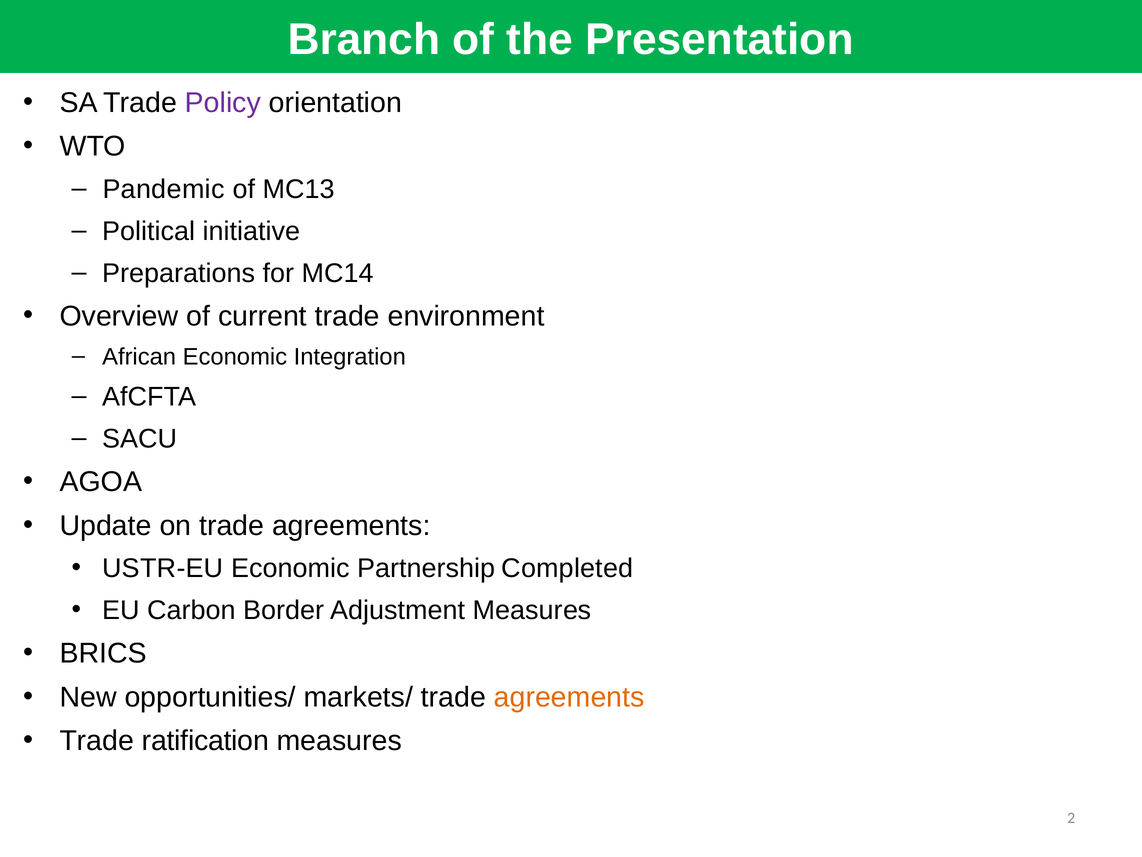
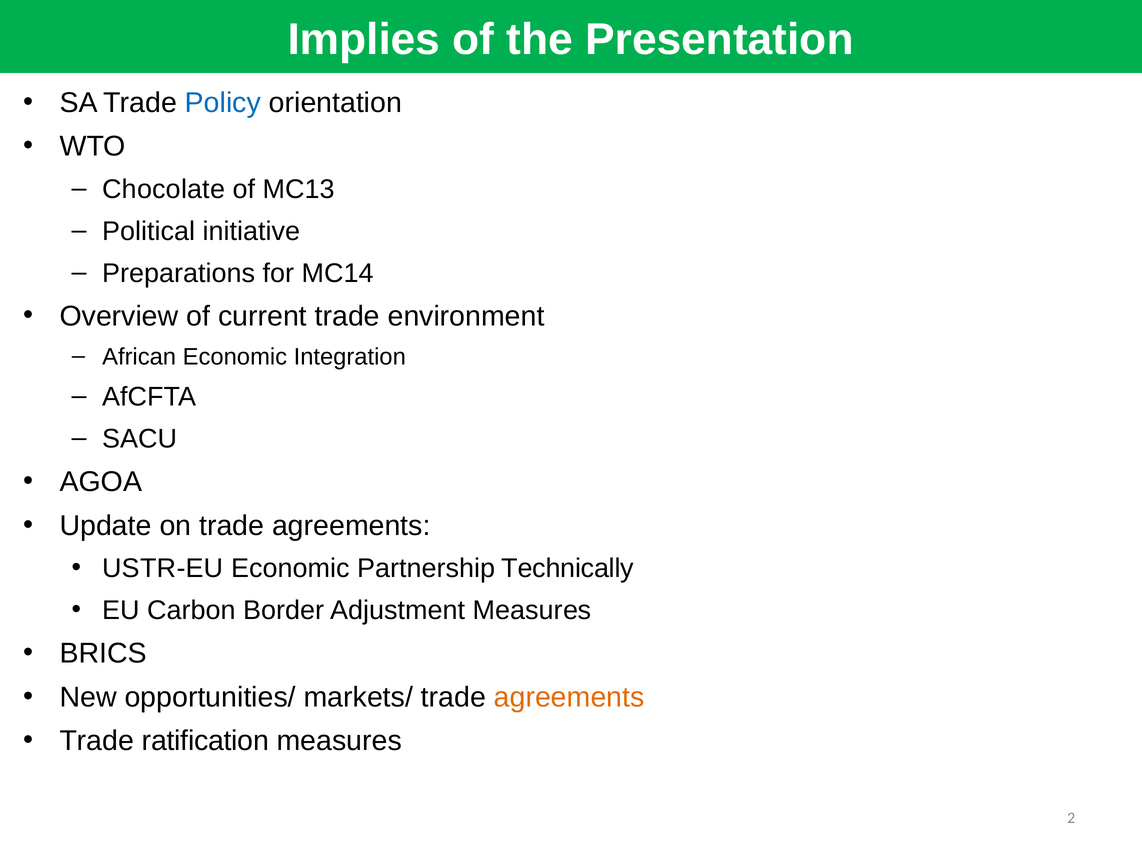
Branch: Branch -> Implies
Policy colour: purple -> blue
Pandemic: Pandemic -> Chocolate
Completed: Completed -> Technically
